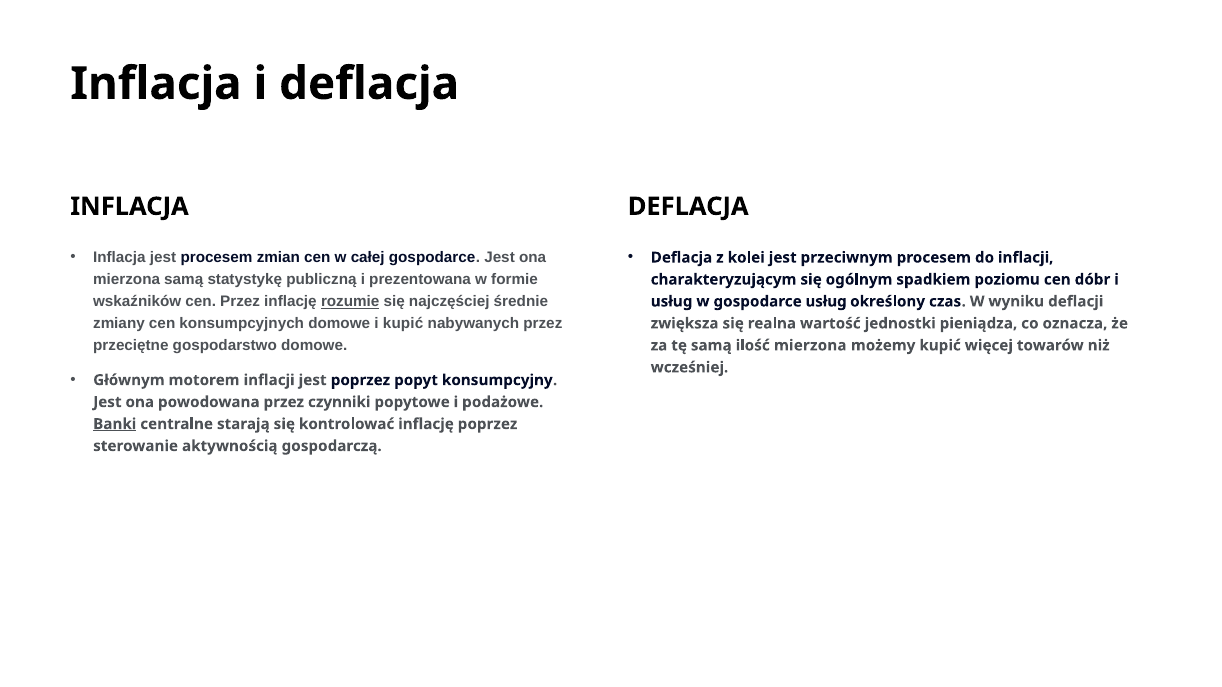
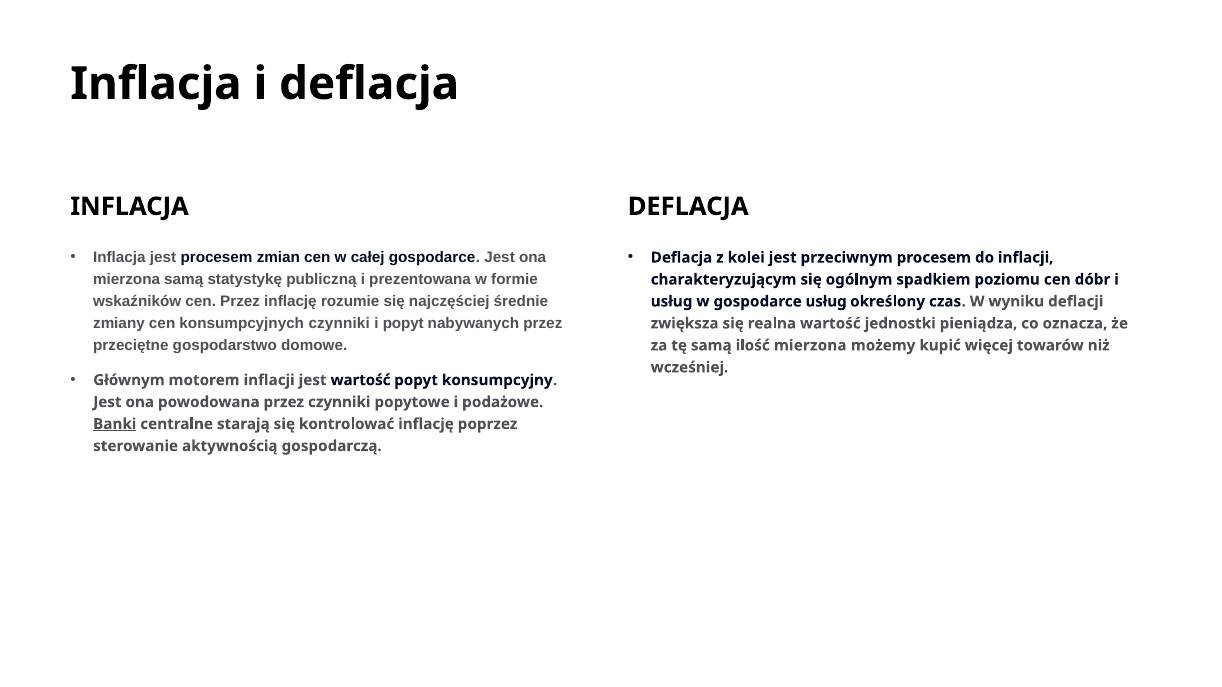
rozumie underline: present -> none
konsumpcyjnych domowe: domowe -> czynniki
i kupić: kupić -> popyt
jest poprzez: poprzez -> wartość
